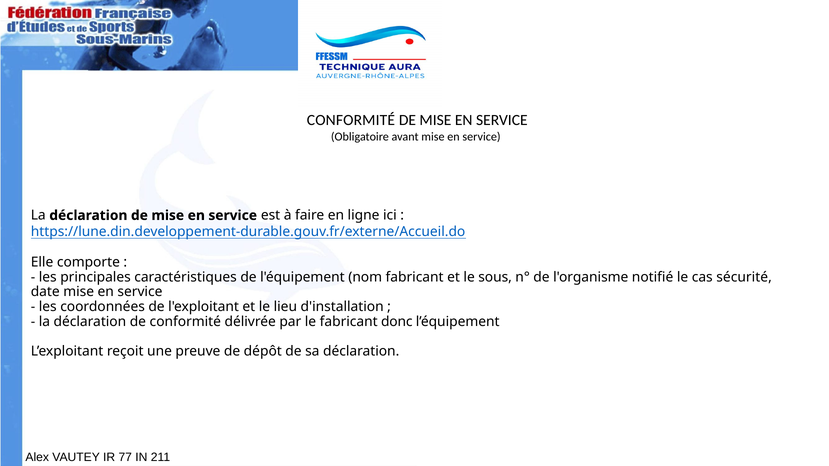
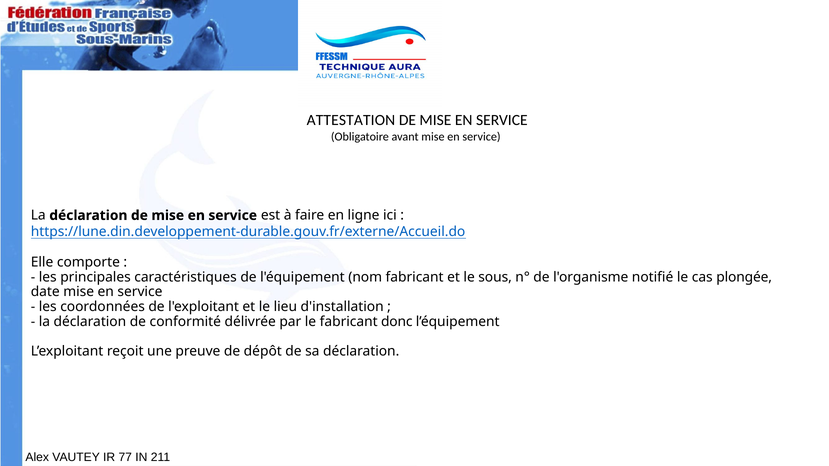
CONFORMITÉ at (351, 120): CONFORMITÉ -> ATTESTATION
sécurité: sécurité -> plongée
